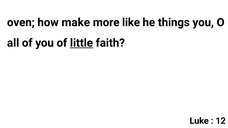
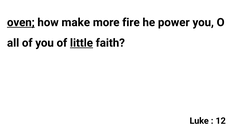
oven underline: none -> present
like: like -> fire
things: things -> power
